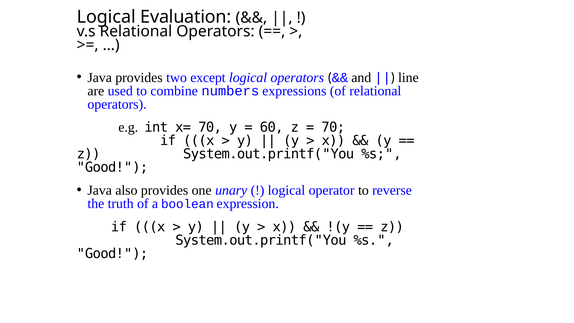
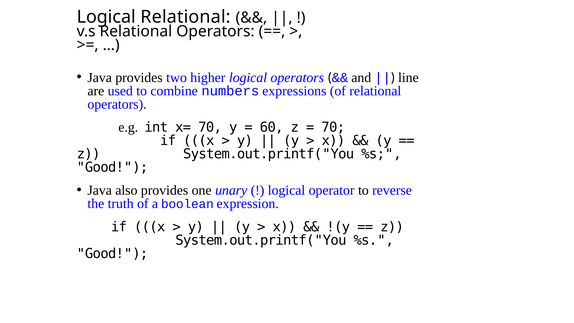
Logical Evaluation: Evaluation -> Relational
except: except -> higher
